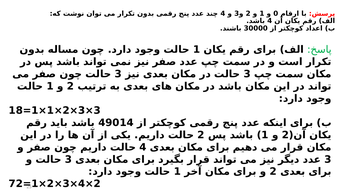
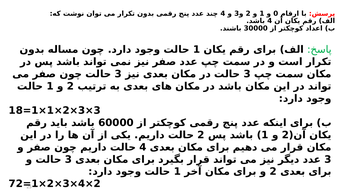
49014: 49014 -> 60000
